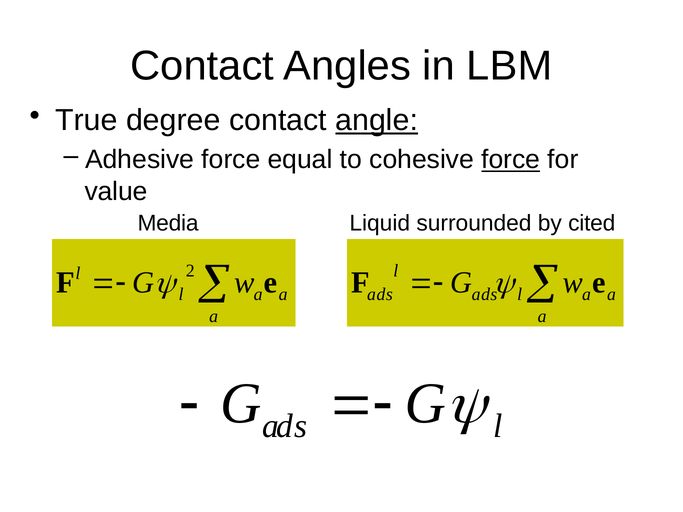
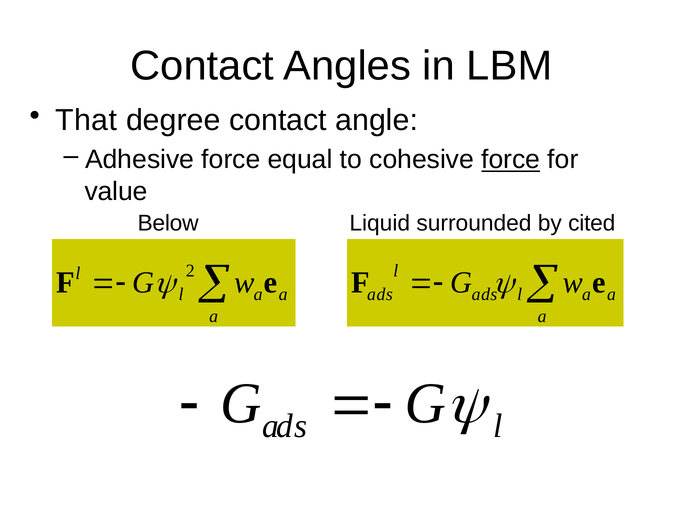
True: True -> That
angle underline: present -> none
Media: Media -> Below
